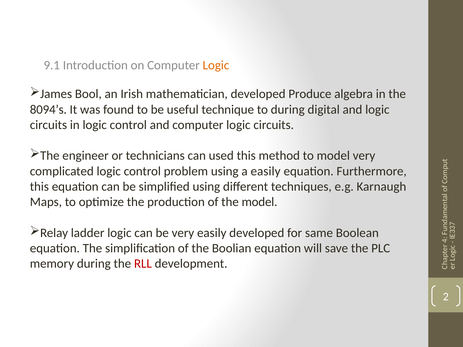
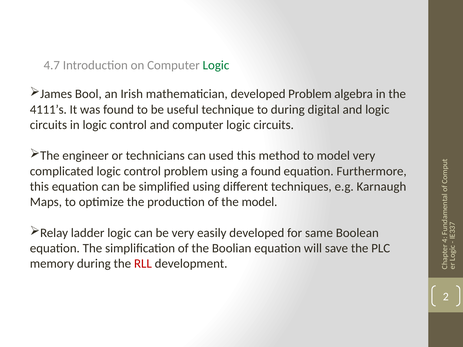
9.1: 9.1 -> 4.7
Logic at (216, 65) colour: orange -> green
developed Produce: Produce -> Problem
8094’s: 8094’s -> 4111’s
a easily: easily -> found
